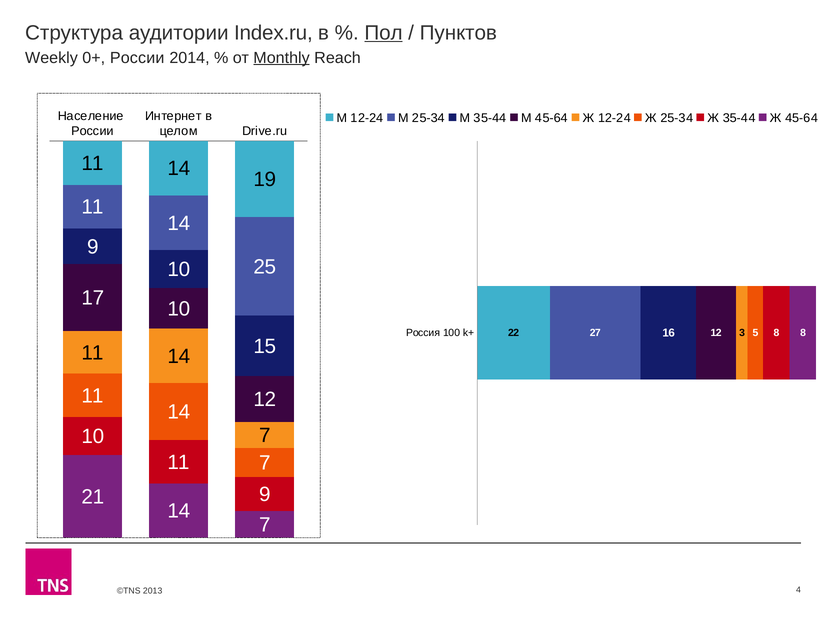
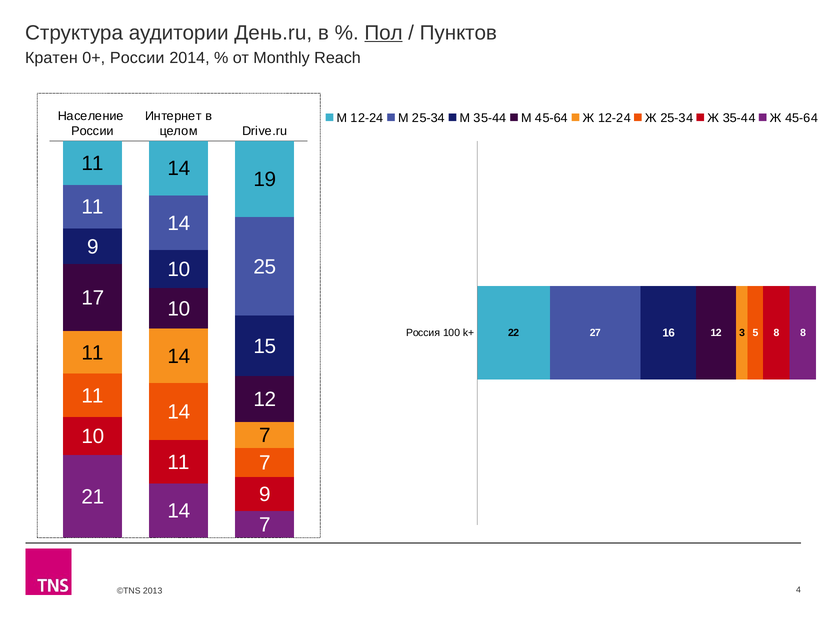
Index.ru: Index.ru -> День.ru
Weekly: Weekly -> Кратен
Monthly underline: present -> none
